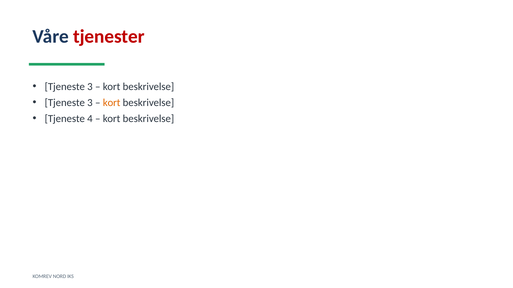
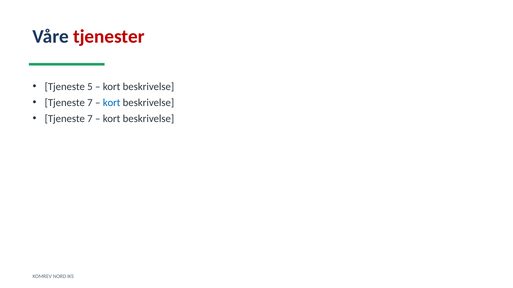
3 at (90, 87): 3 -> 5
3 at (90, 103): 3 -> 7
kort at (112, 103) colour: orange -> blue
4 at (90, 119): 4 -> 7
